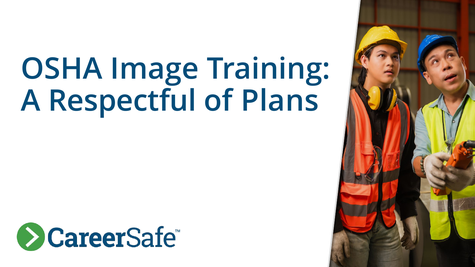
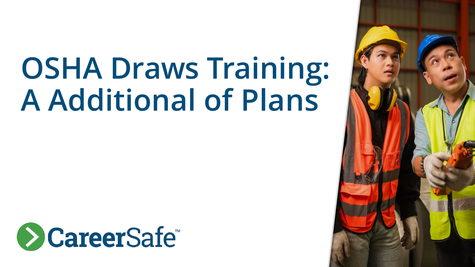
Image: Image -> Draws
Respectful: Respectful -> Additional
